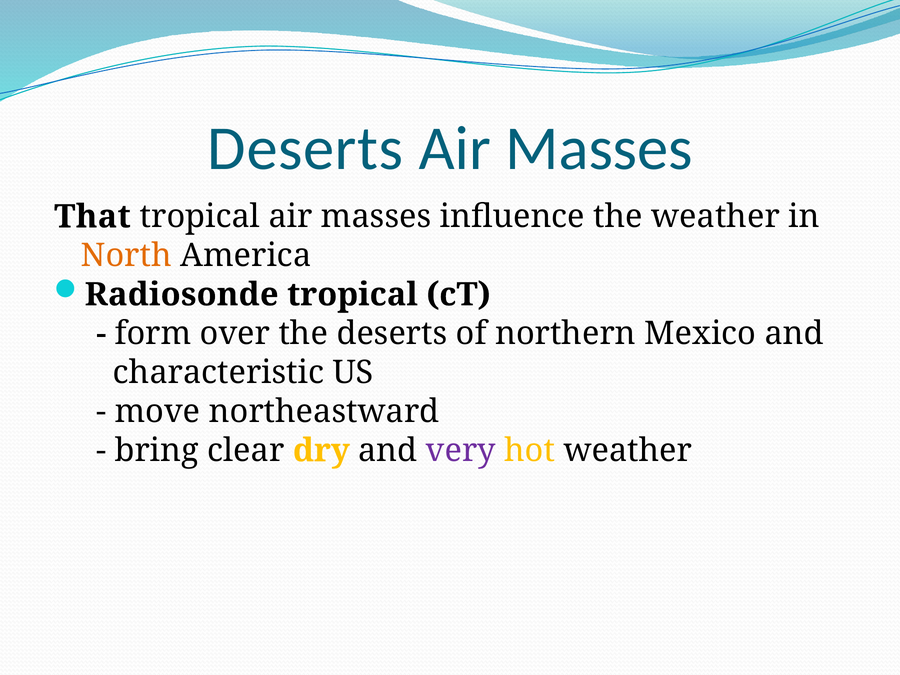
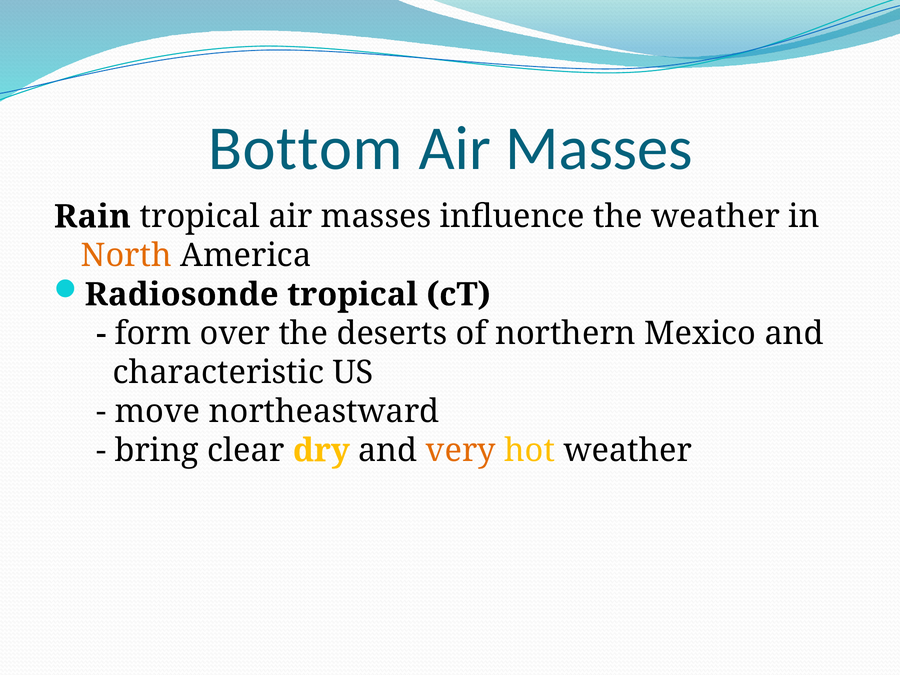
Deserts at (305, 149): Deserts -> Bottom
That: That -> Rain
very colour: purple -> orange
